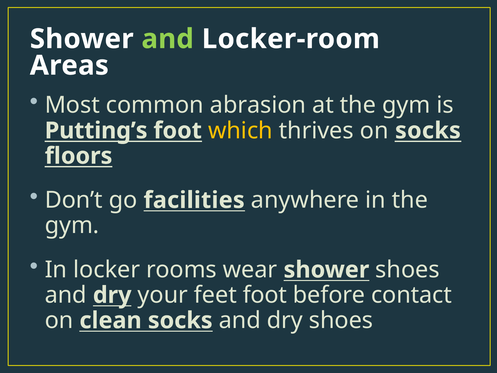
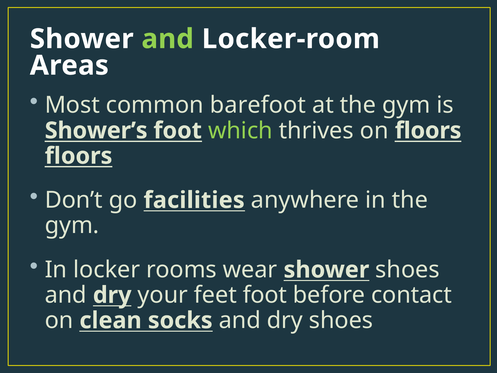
abrasion: abrasion -> barefoot
Putting’s: Putting’s -> Shower’s
which colour: yellow -> light green
on socks: socks -> floors
